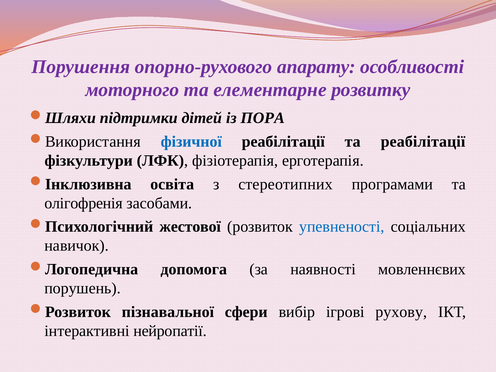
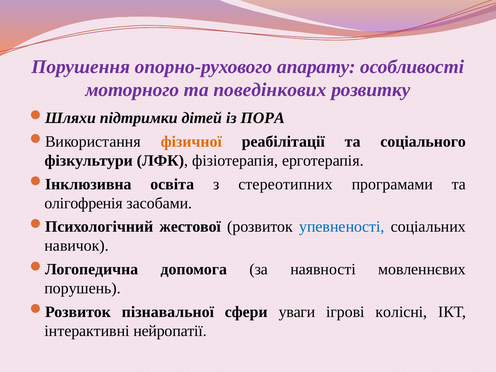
елементарне: елементарне -> поведінкових
фізичної colour: blue -> orange
та реабілітації: реабілітації -> соціального
вибір: вибір -> уваги
рухову: рухову -> колісні
